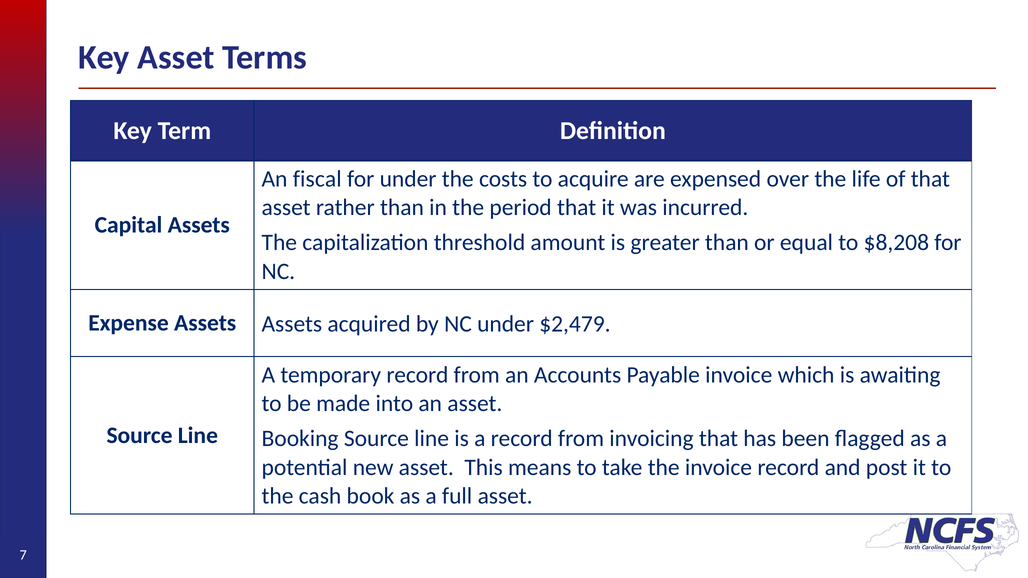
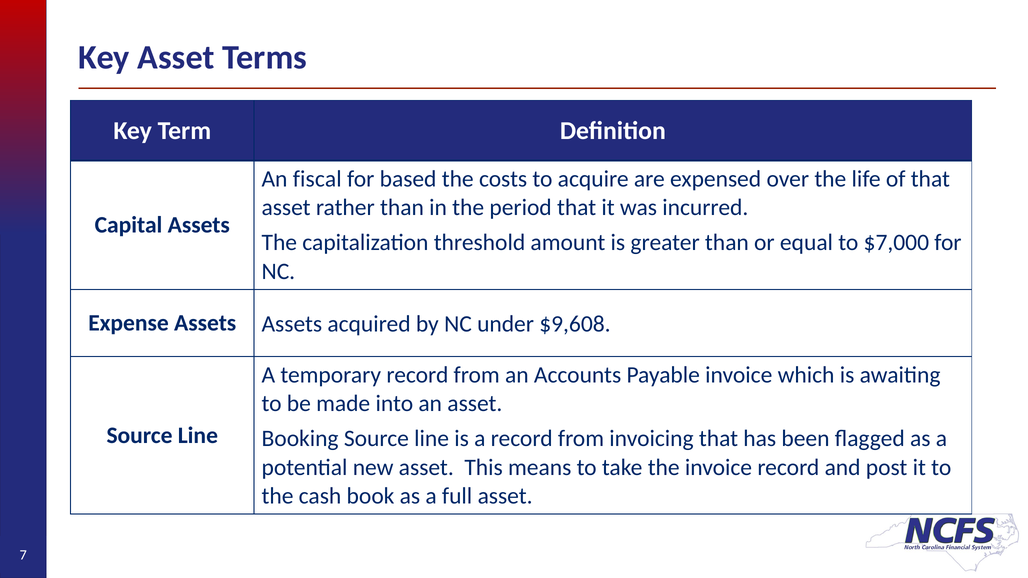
for under: under -> based
$8,208: $8,208 -> $7,000
$2,479: $2,479 -> $9,608
